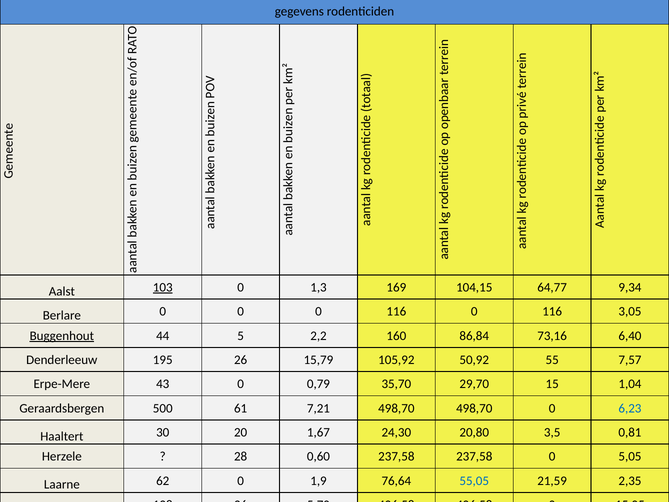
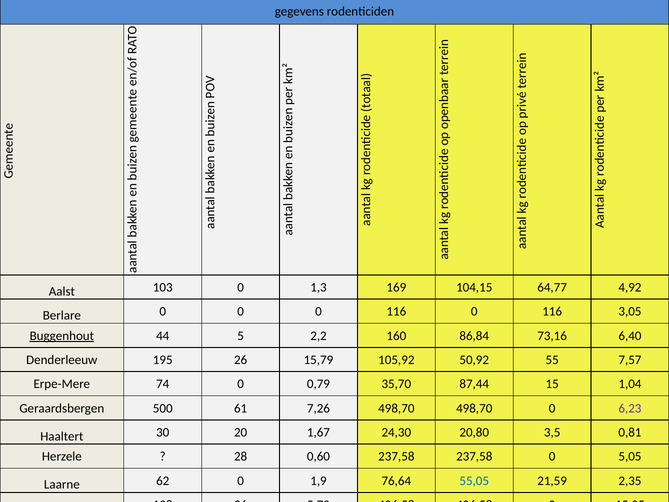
103 underline: present -> none
9,34: 9,34 -> 4,92
43: 43 -> 74
29,70: 29,70 -> 87,44
7,21: 7,21 -> 7,26
6,23 colour: blue -> purple
